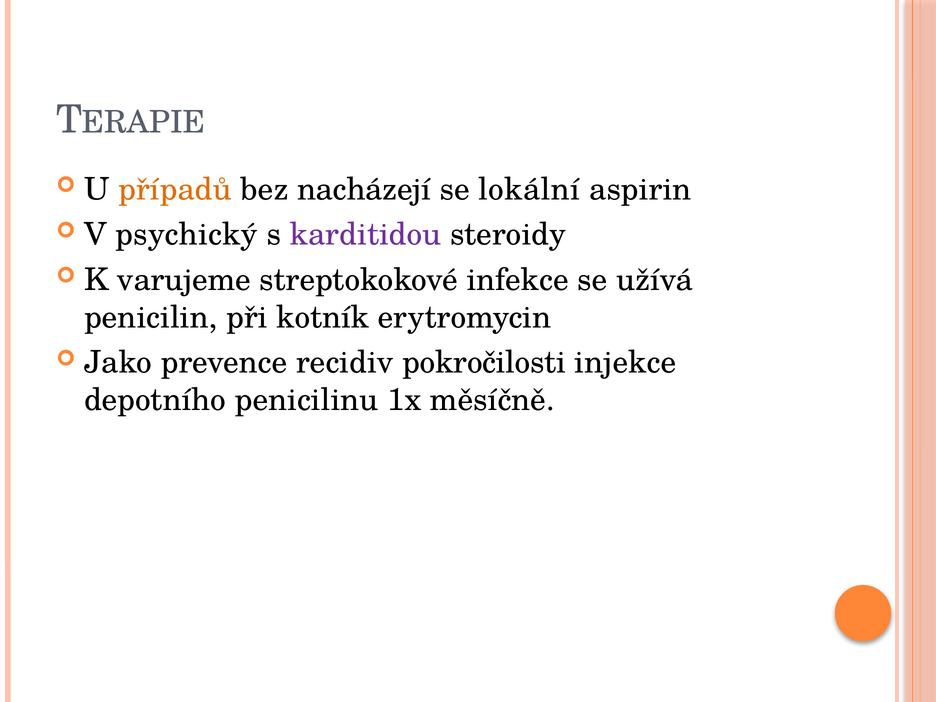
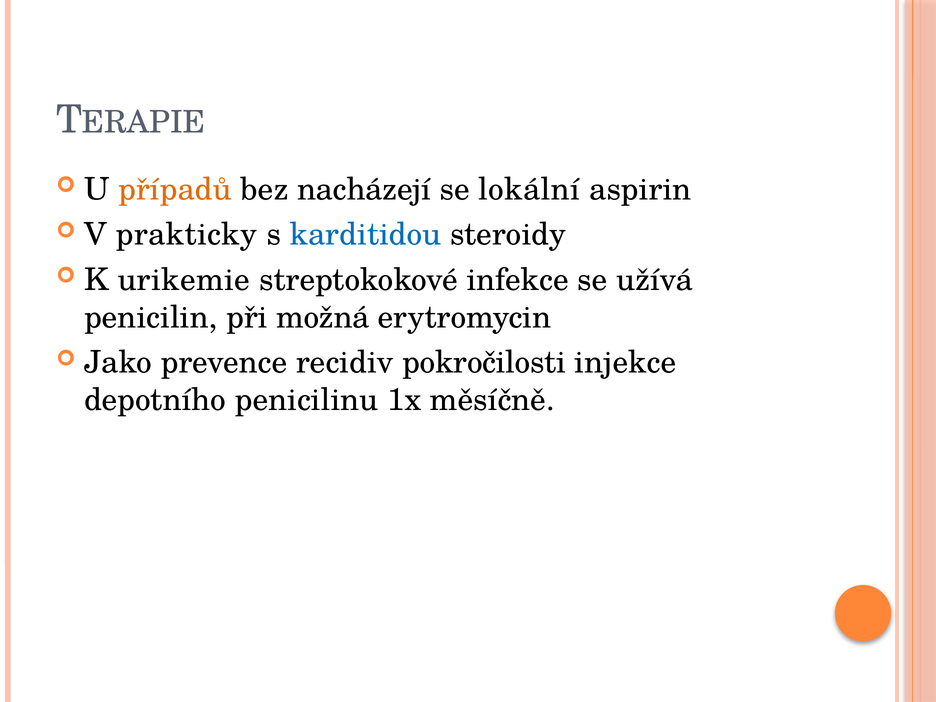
psychický: psychický -> prakticky
karditidou colour: purple -> blue
varujeme: varujeme -> urikemie
kotník: kotník -> možná
